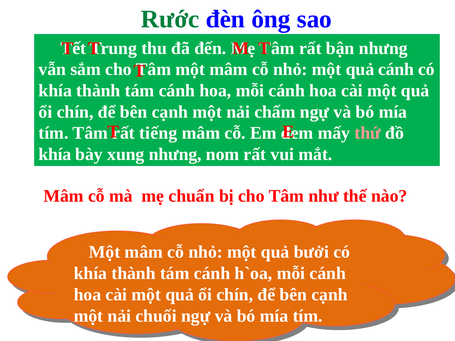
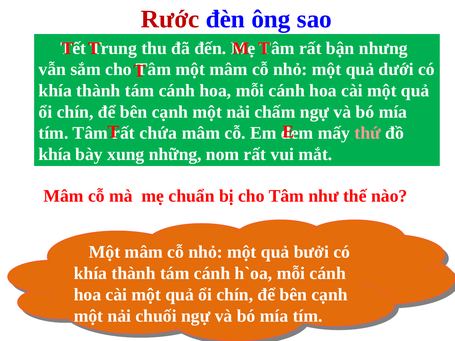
Rước colour: green -> red
quả cánh: cánh -> dưới
tiếng: tiếng -> chứa
xung nhưng: nhưng -> những
